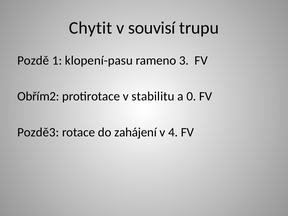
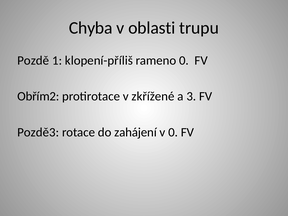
Chytit: Chytit -> Chyba
souvisí: souvisí -> oblasti
klopení-pasu: klopení-pasu -> klopení-příliš
rameno 3: 3 -> 0
stabilitu: stabilitu -> zkřížené
0: 0 -> 3
v 4: 4 -> 0
